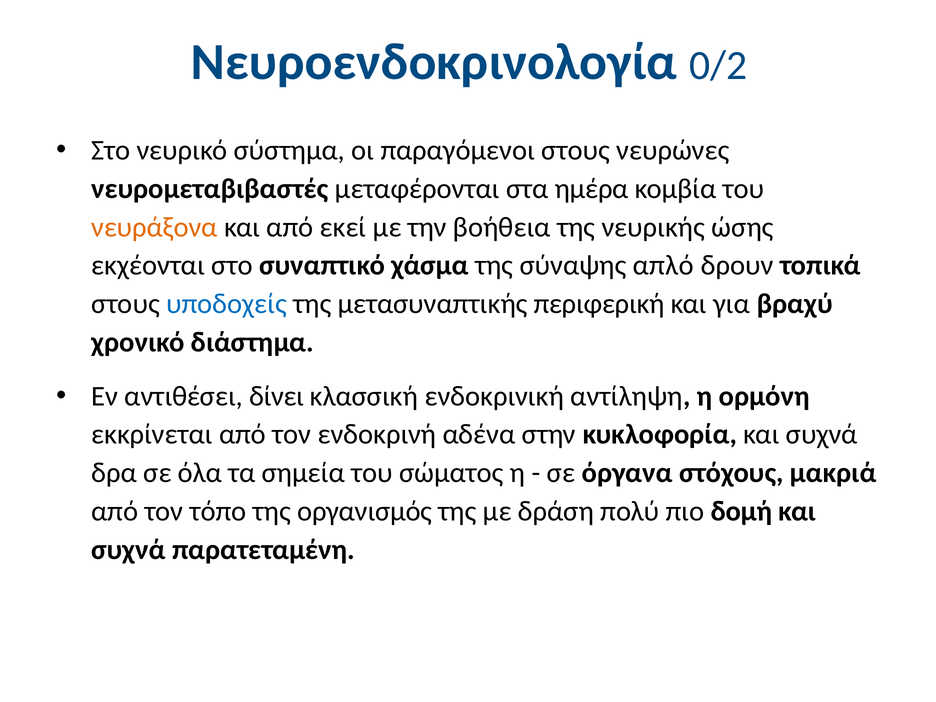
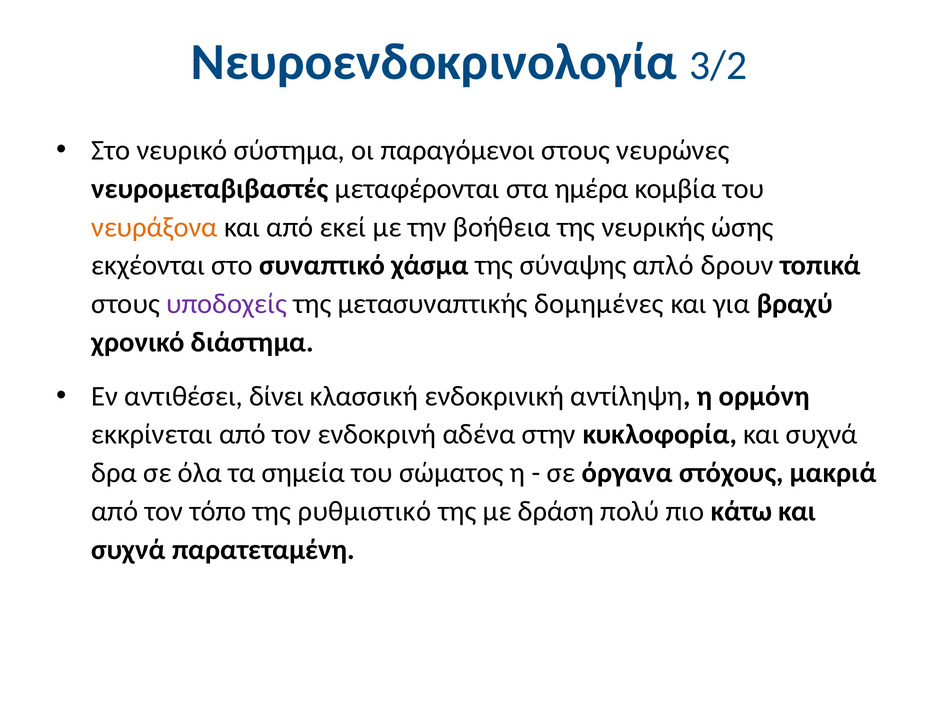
0/2: 0/2 -> 3/2
υποδοχείς colour: blue -> purple
περιφερική: περιφερική -> δομημένες
οργανισμός: οργανισμός -> ρυθμιστικό
δομή: δομή -> κάτω
